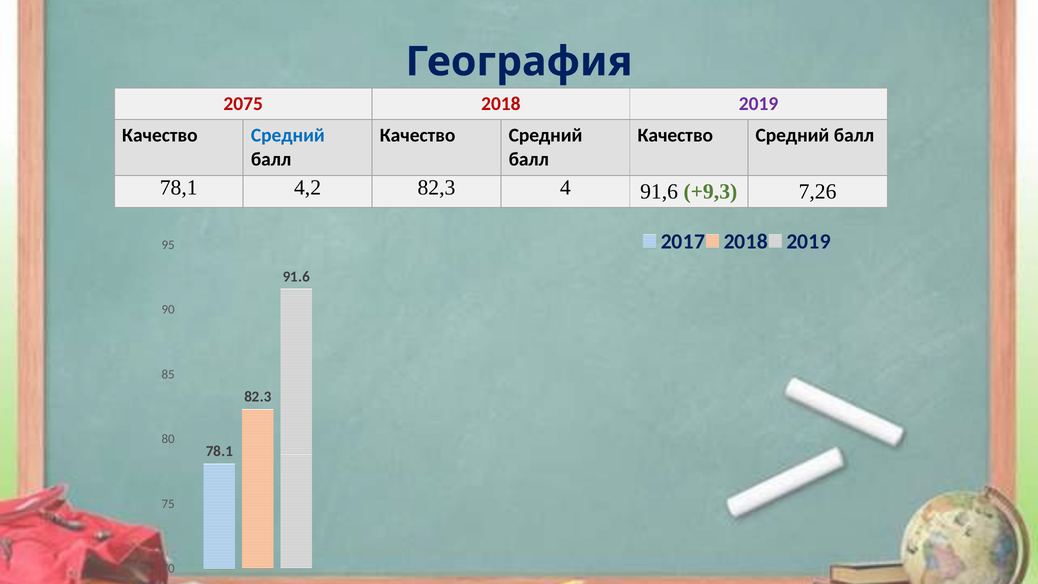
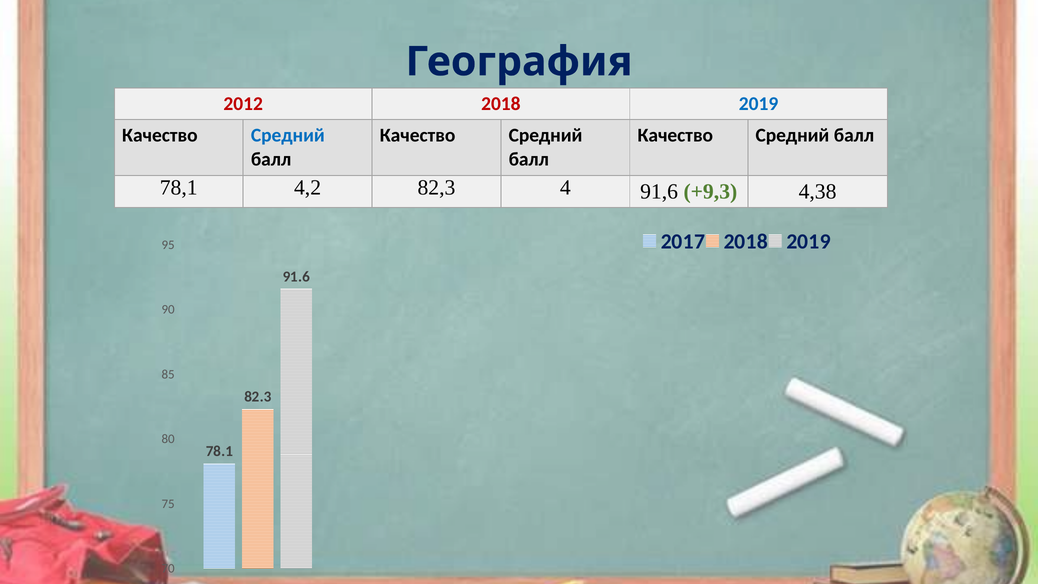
2075: 2075 -> 2012
2019 at (759, 104) colour: purple -> blue
7,26: 7,26 -> 4,38
